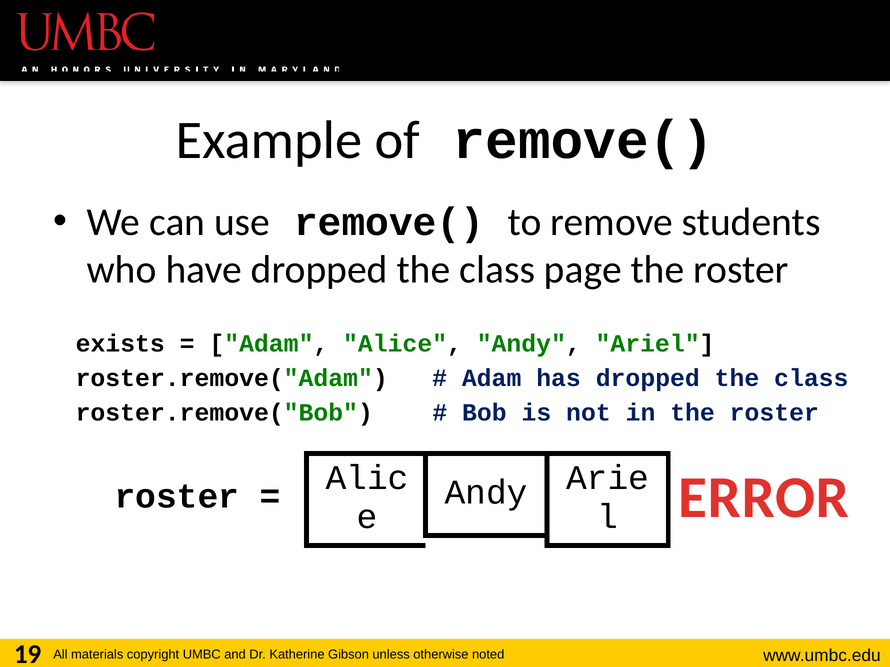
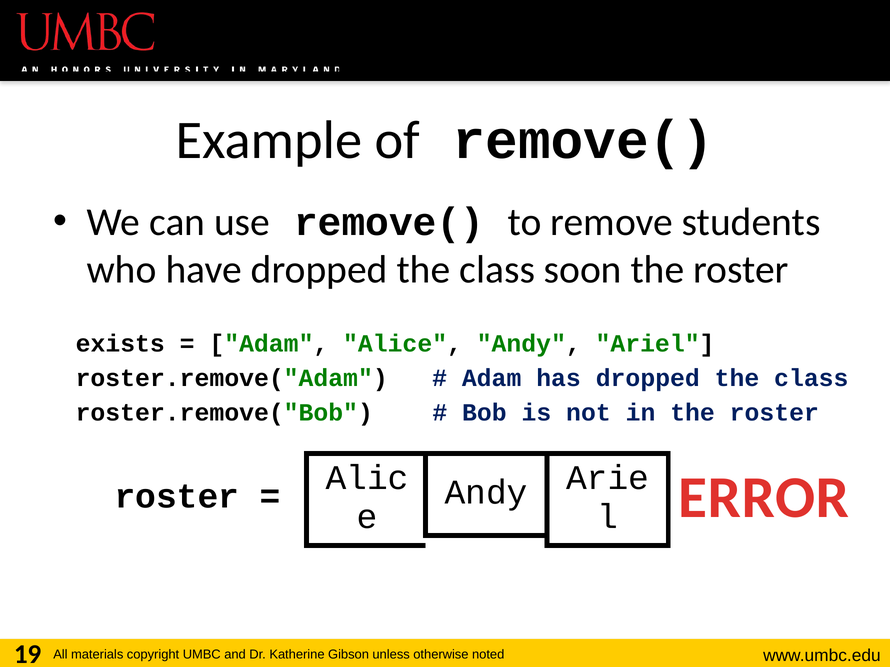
page: page -> soon
